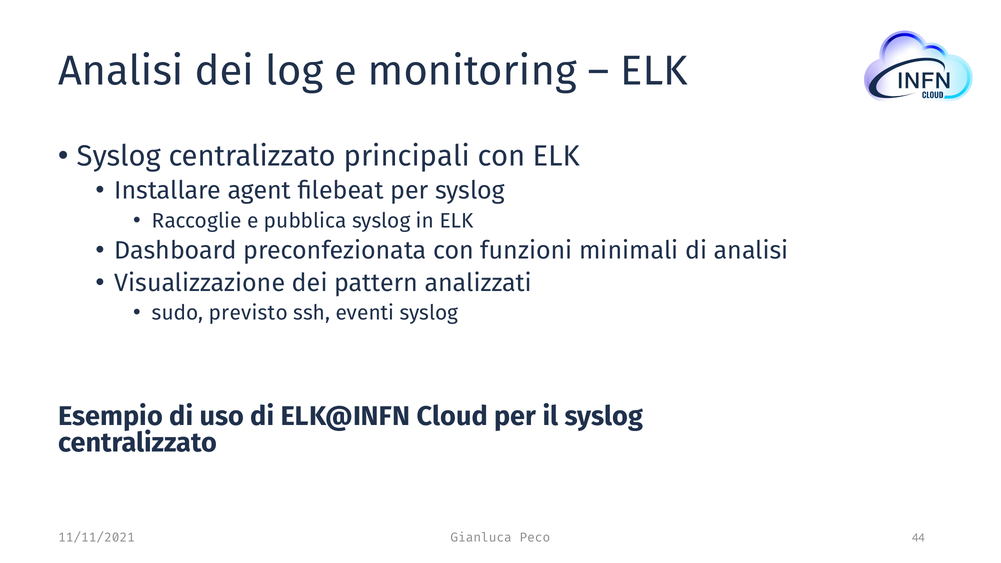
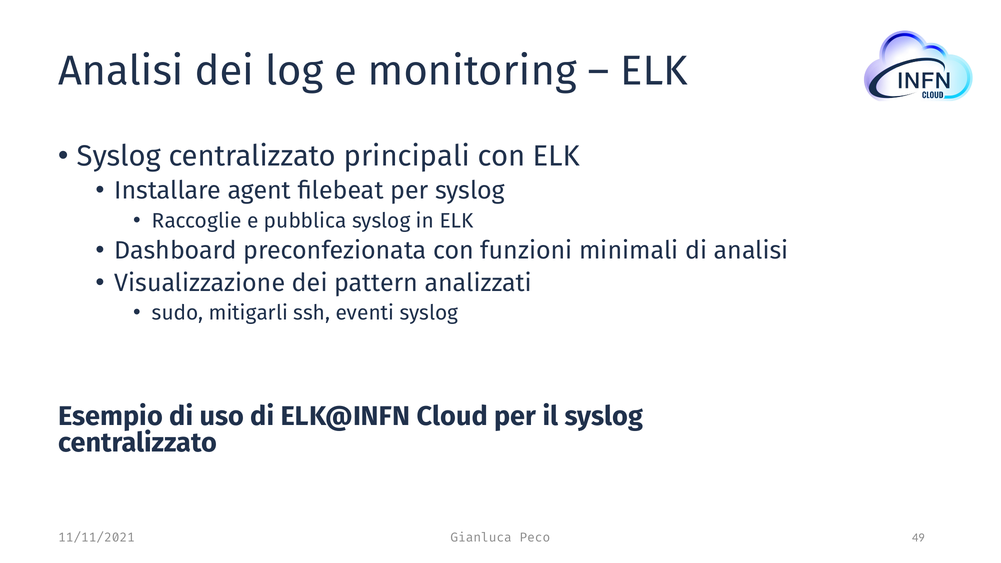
previsto: previsto -> mitigarli
44: 44 -> 49
